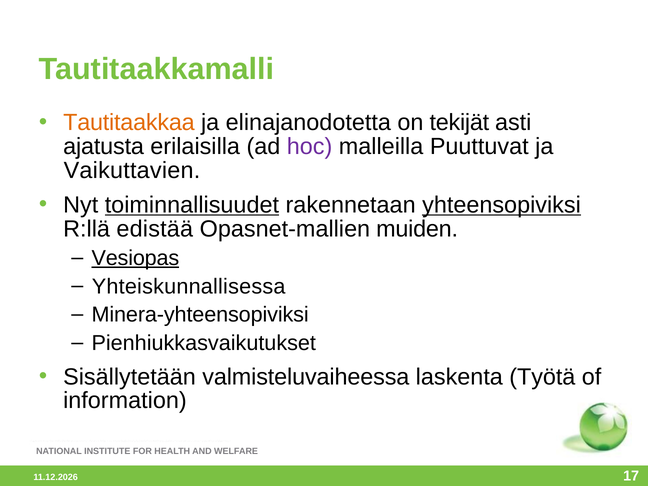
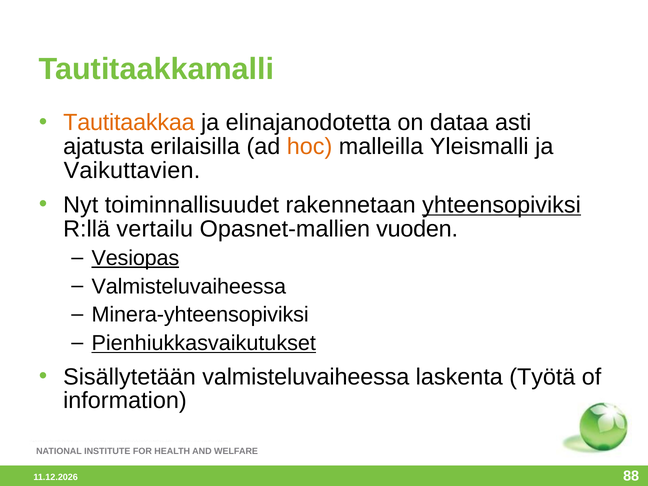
tekijät: tekijät -> dataa
hoc colour: purple -> orange
Puuttuvat: Puuttuvat -> Yleismalli
toiminnallisuudet underline: present -> none
edistää: edistää -> vertailu
muiden: muiden -> vuoden
Yhteiskunnallisessa at (189, 286): Yhteiskunnallisessa -> Valmisteluvaiheessa
Pienhiukkasvaikutukset underline: none -> present
17: 17 -> 88
